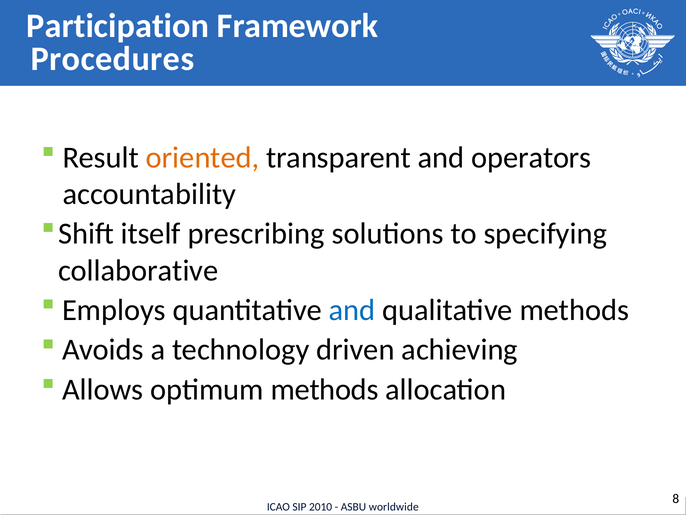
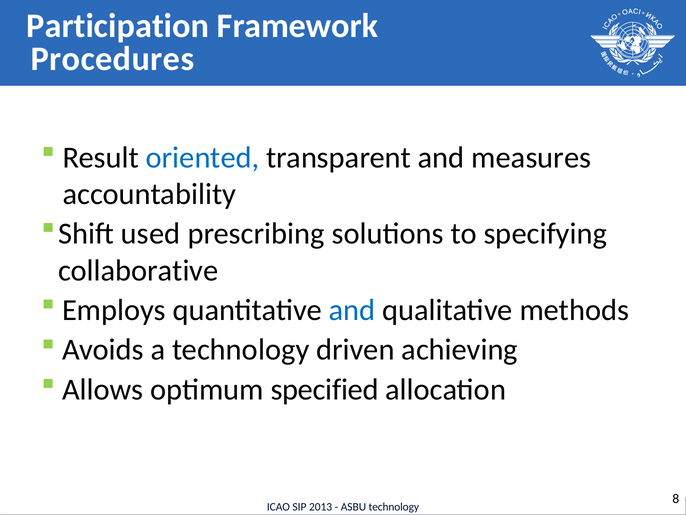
oriented colour: orange -> blue
operators: operators -> measures
itself: itself -> used
optimum methods: methods -> specified
2010: 2010 -> 2013
ASBU worldwide: worldwide -> technology
